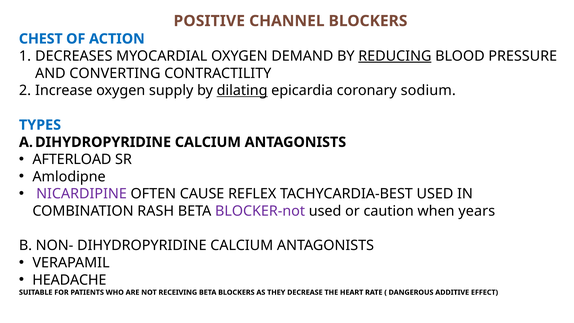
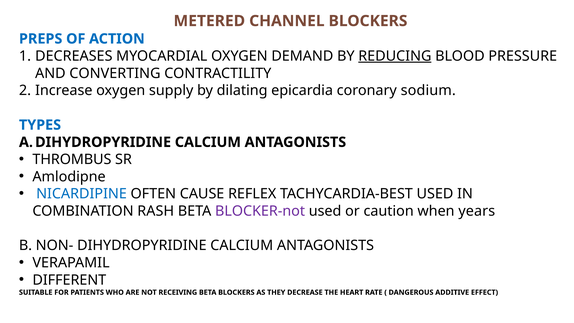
POSITIVE: POSITIVE -> METERED
CHEST: CHEST -> PREPS
dilating underline: present -> none
AFTERLOAD: AFTERLOAD -> THROMBUS
NICARDIPINE colour: purple -> blue
HEADACHE: HEADACHE -> DIFFERENT
